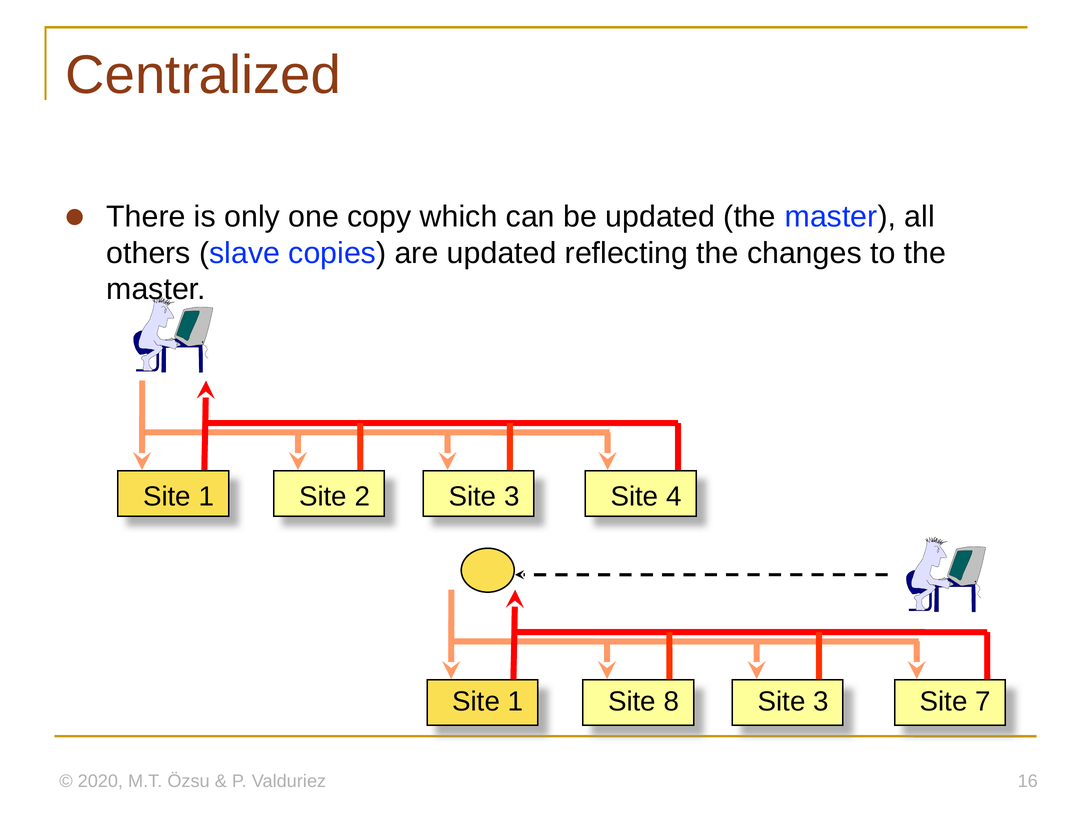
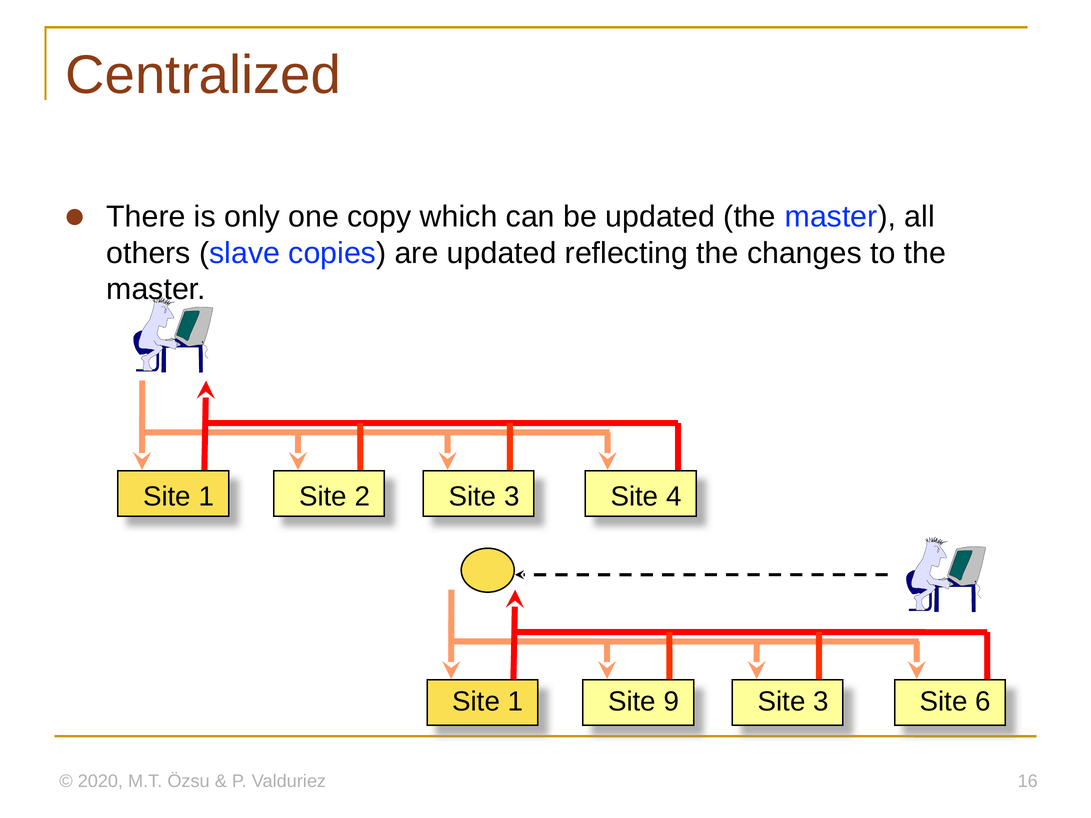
8: 8 -> 9
7: 7 -> 6
